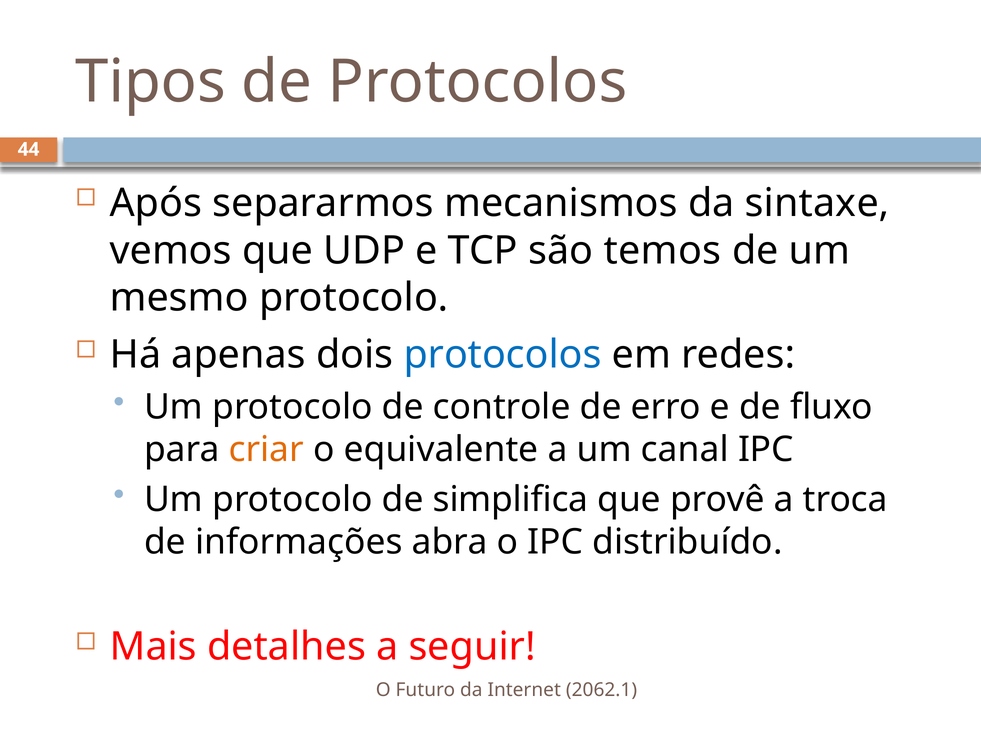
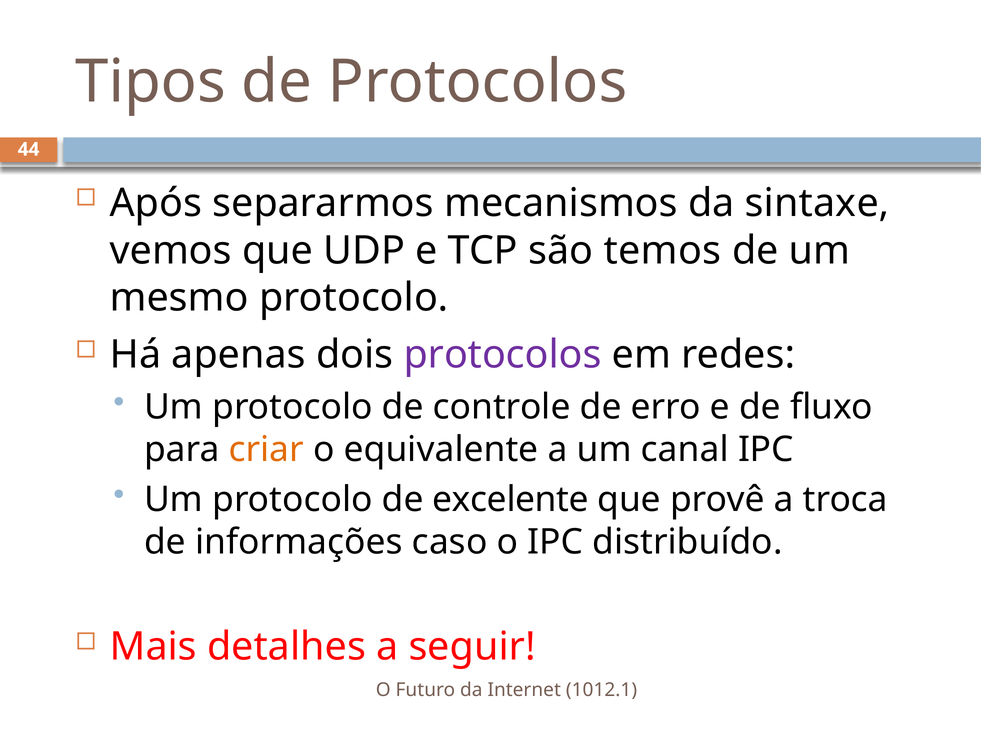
protocolos at (503, 355) colour: blue -> purple
simplifica: simplifica -> excelente
abra: abra -> caso
2062.1: 2062.1 -> 1012.1
